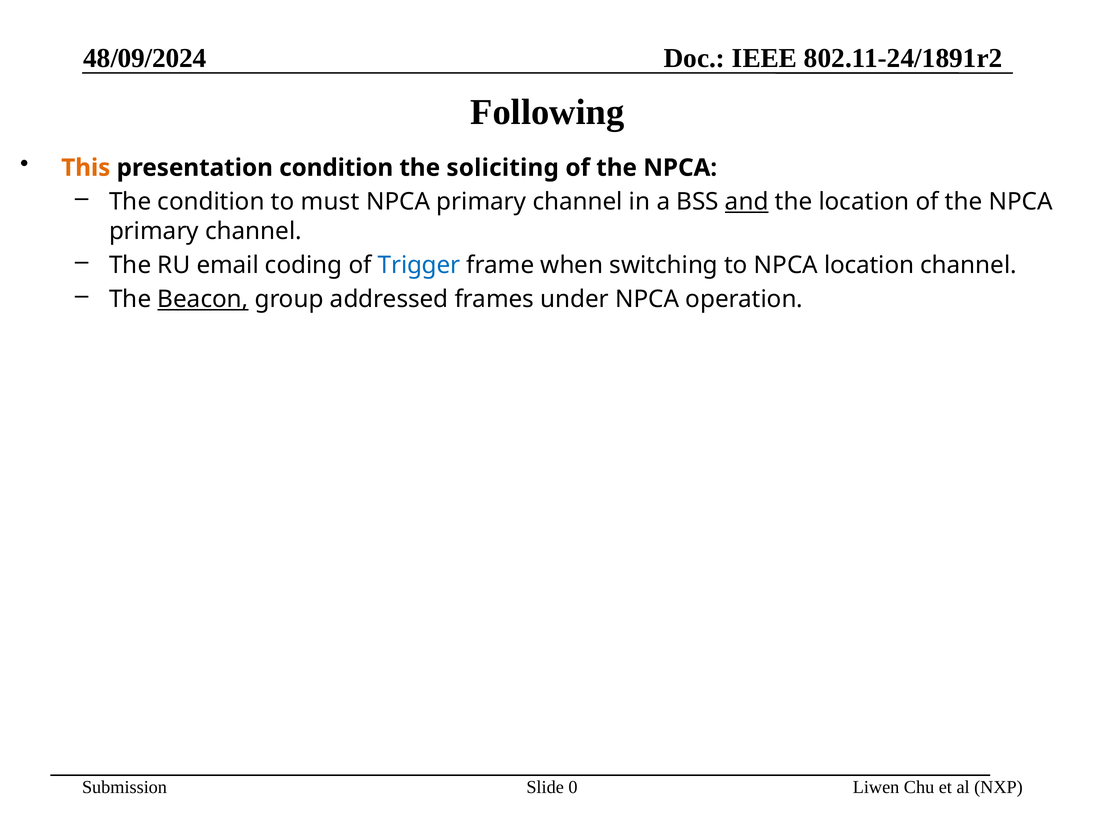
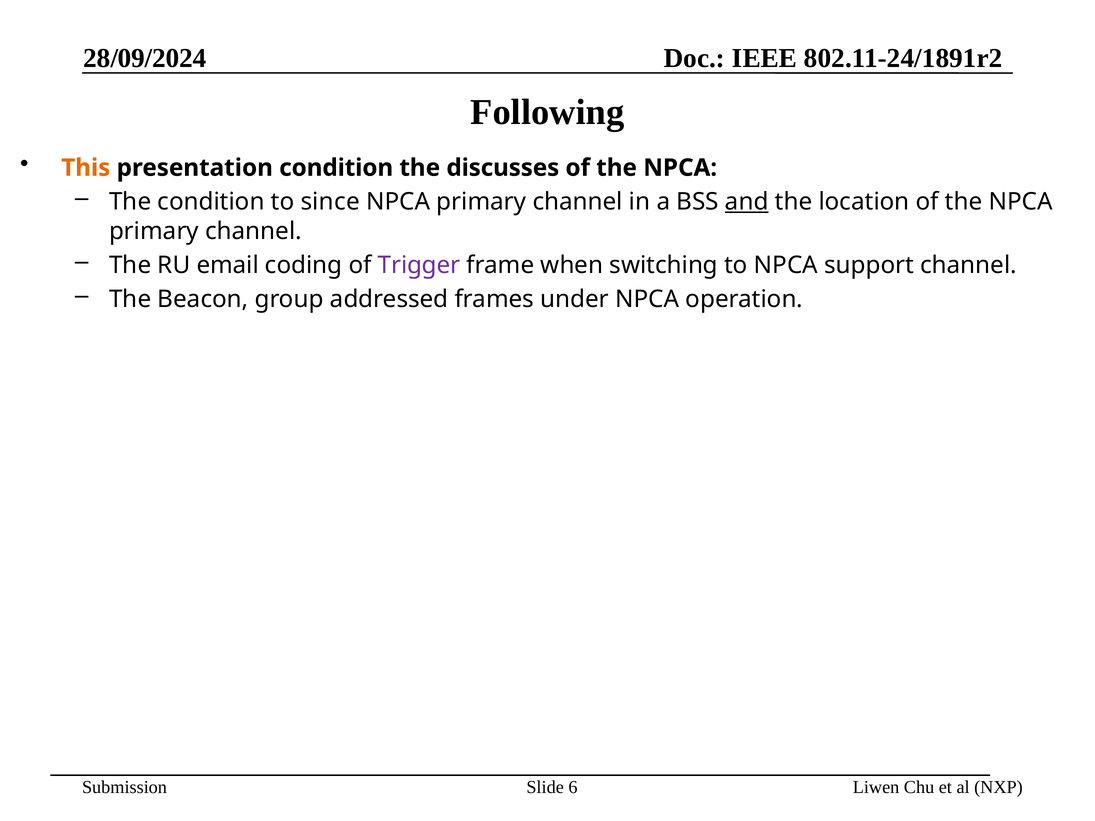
48/09/2024: 48/09/2024 -> 28/09/2024
soliciting: soliciting -> discusses
must: must -> since
Trigger colour: blue -> purple
NPCA location: location -> support
Beacon underline: present -> none
0: 0 -> 6
